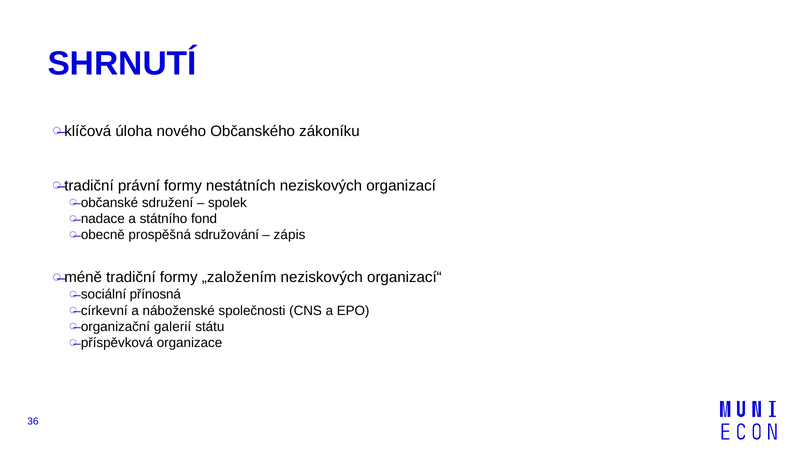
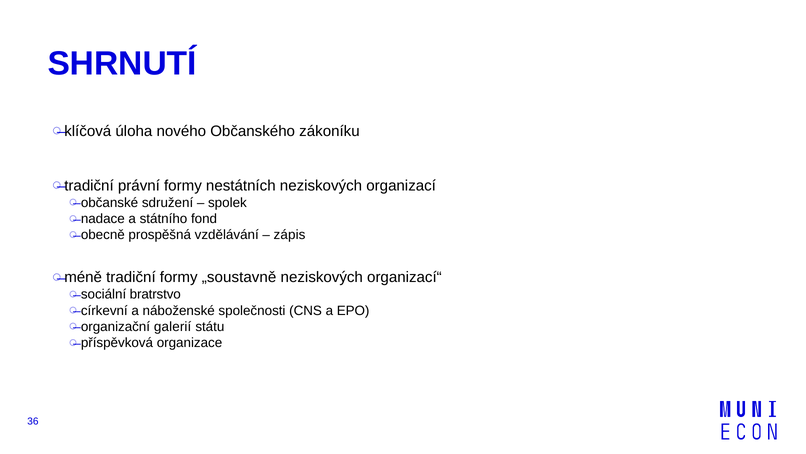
sdružování: sdružování -> vzdělávání
„založením: „založením -> „soustavně
přínosná: přínosná -> bratrstvo
